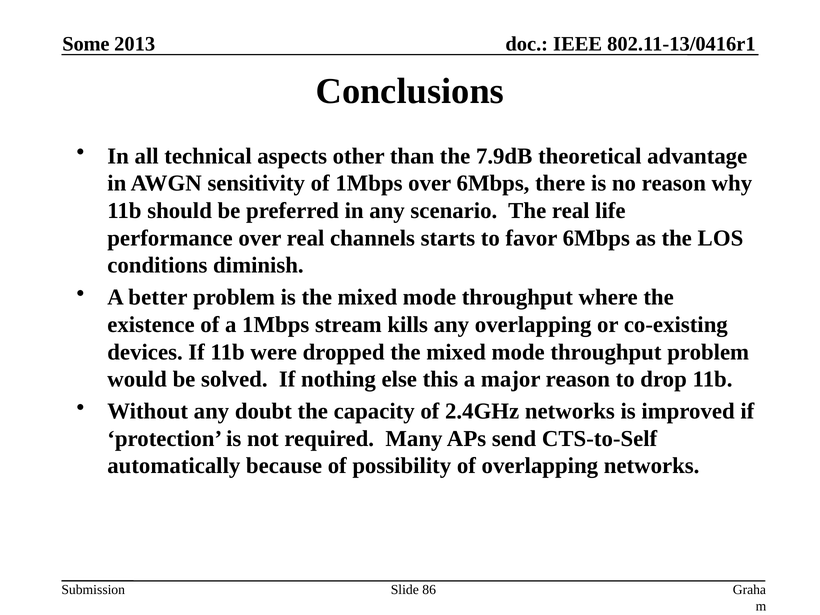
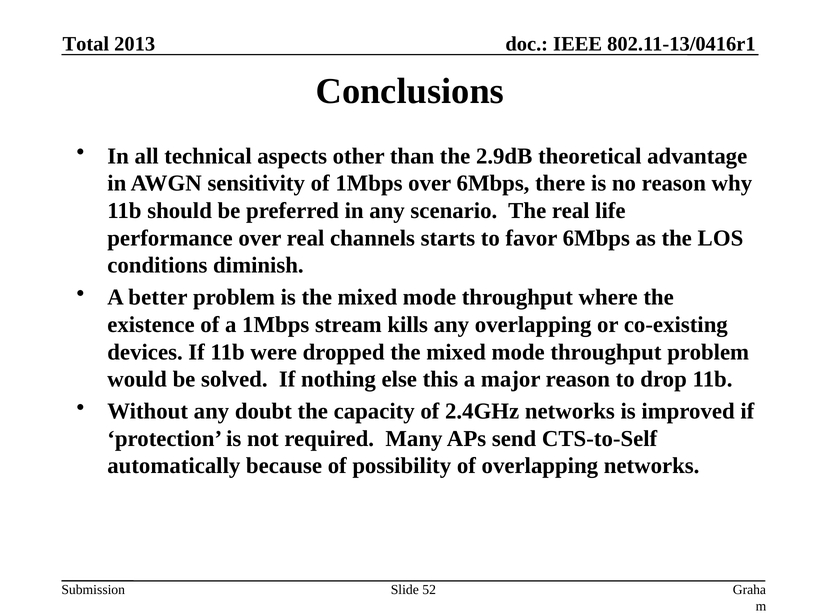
Some: Some -> Total
7.9dB: 7.9dB -> 2.9dB
86: 86 -> 52
